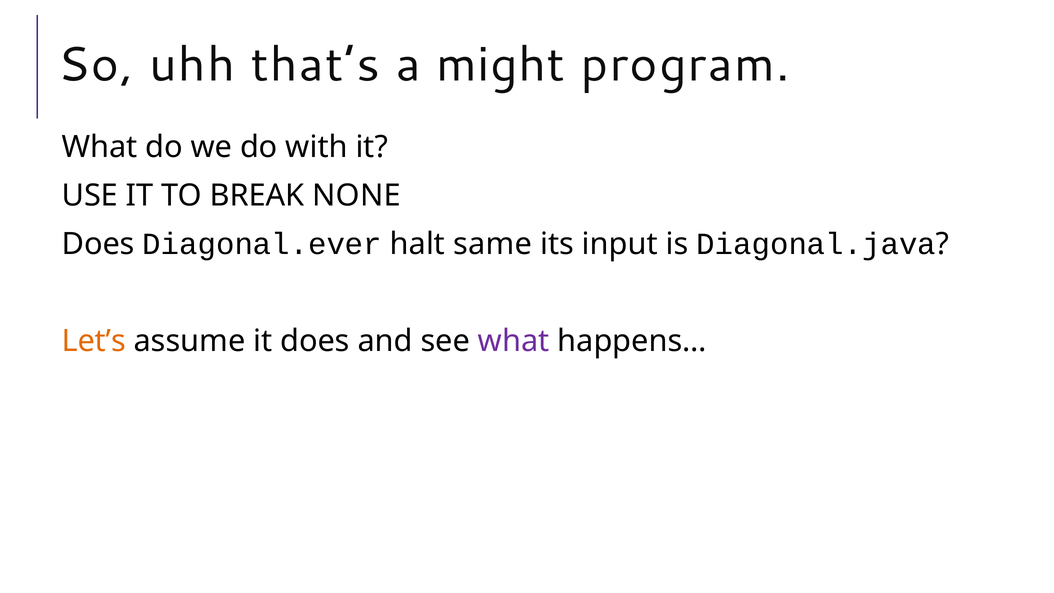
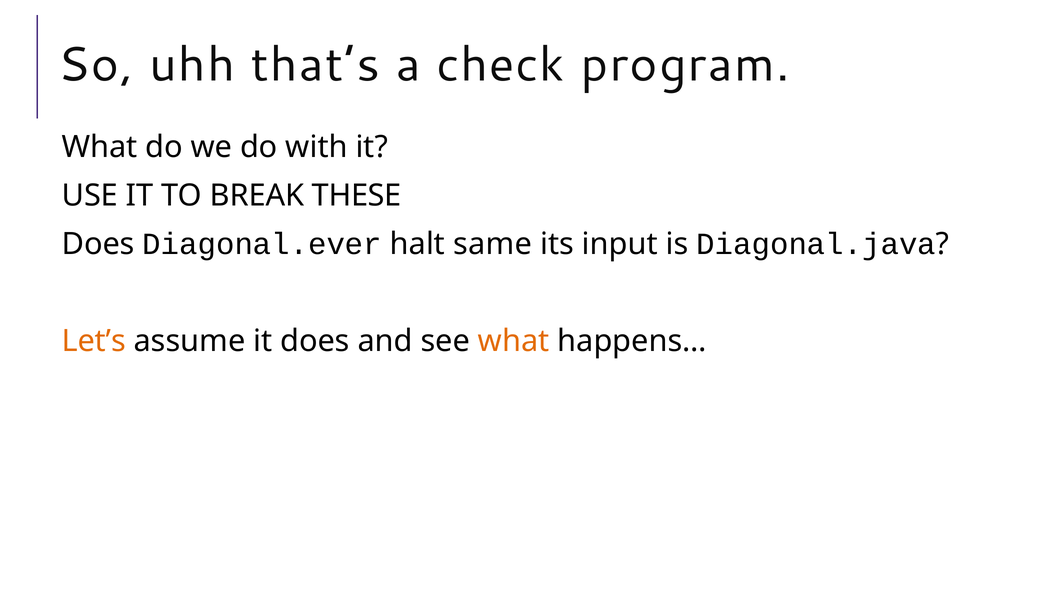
might: might -> check
NONE: NONE -> THESE
what at (514, 341) colour: purple -> orange
